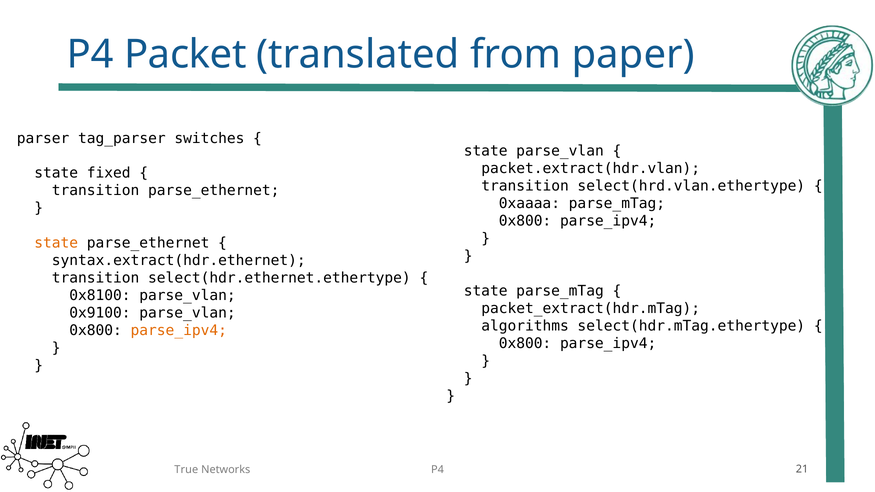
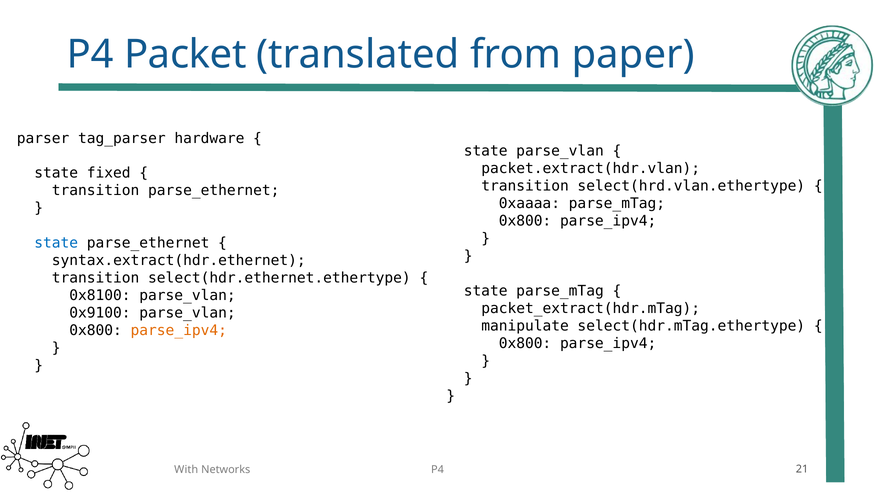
switches: switches -> hardware
state at (56, 243) colour: orange -> blue
algorithms: algorithms -> manipulate
True: True -> With
